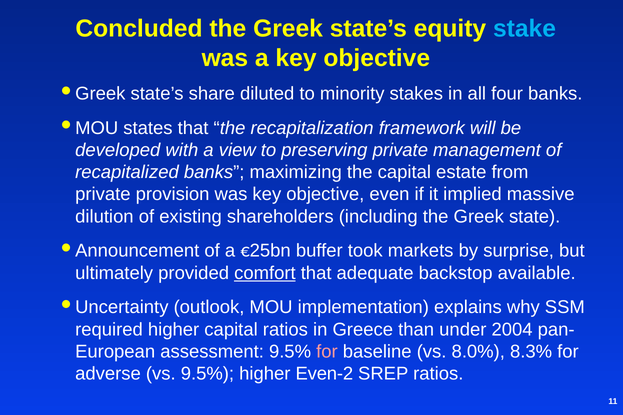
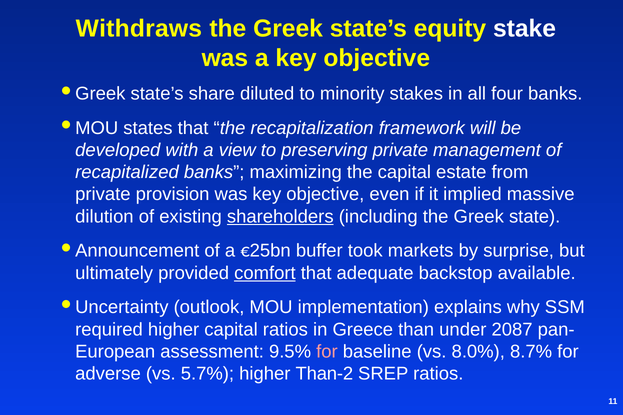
Concluded: Concluded -> Withdraws
stake colour: light blue -> white
shareholders underline: none -> present
2004: 2004 -> 2087
8.3%: 8.3% -> 8.7%
vs 9.5%: 9.5% -> 5.7%
Even-2: Even-2 -> Than-2
